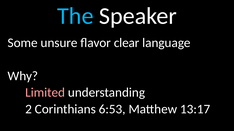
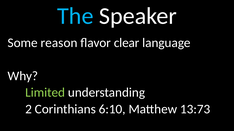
unsure: unsure -> reason
Limited colour: pink -> light green
6:53: 6:53 -> 6:10
13:17: 13:17 -> 13:73
